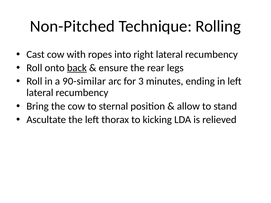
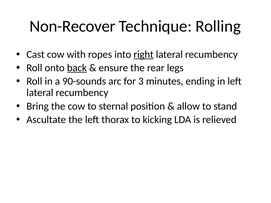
Non-Pitched: Non-Pitched -> Non-Recover
right underline: none -> present
90-similar: 90-similar -> 90-sounds
